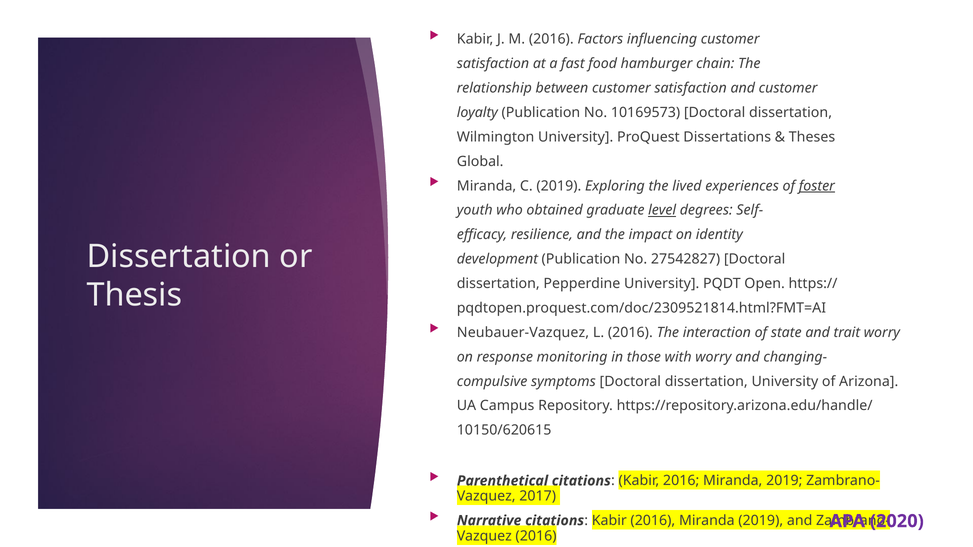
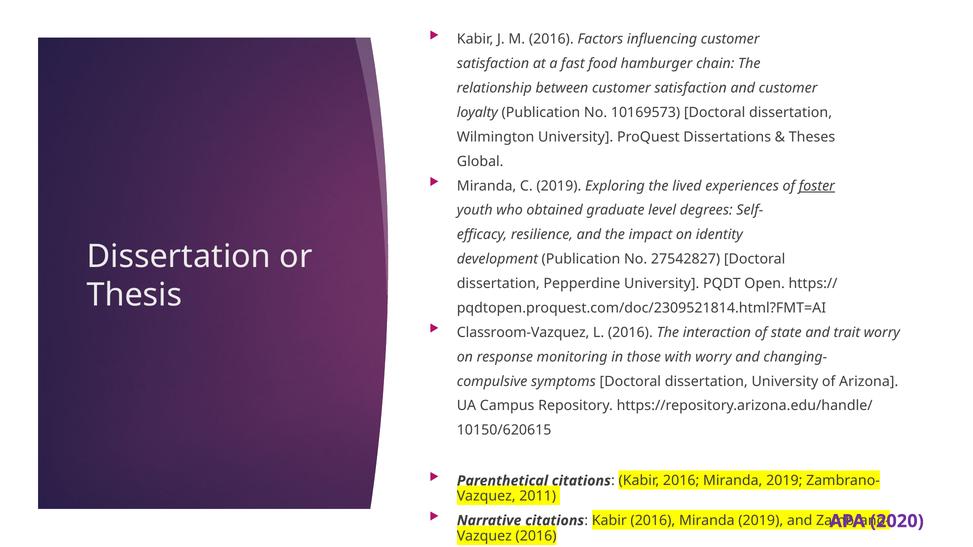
level underline: present -> none
Neubauer-Vazquez: Neubauer-Vazquez -> Classroom-Vazquez
2017: 2017 -> 2011
